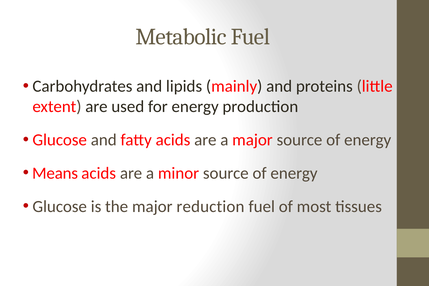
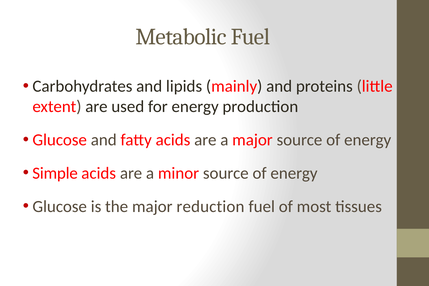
Means: Means -> Simple
